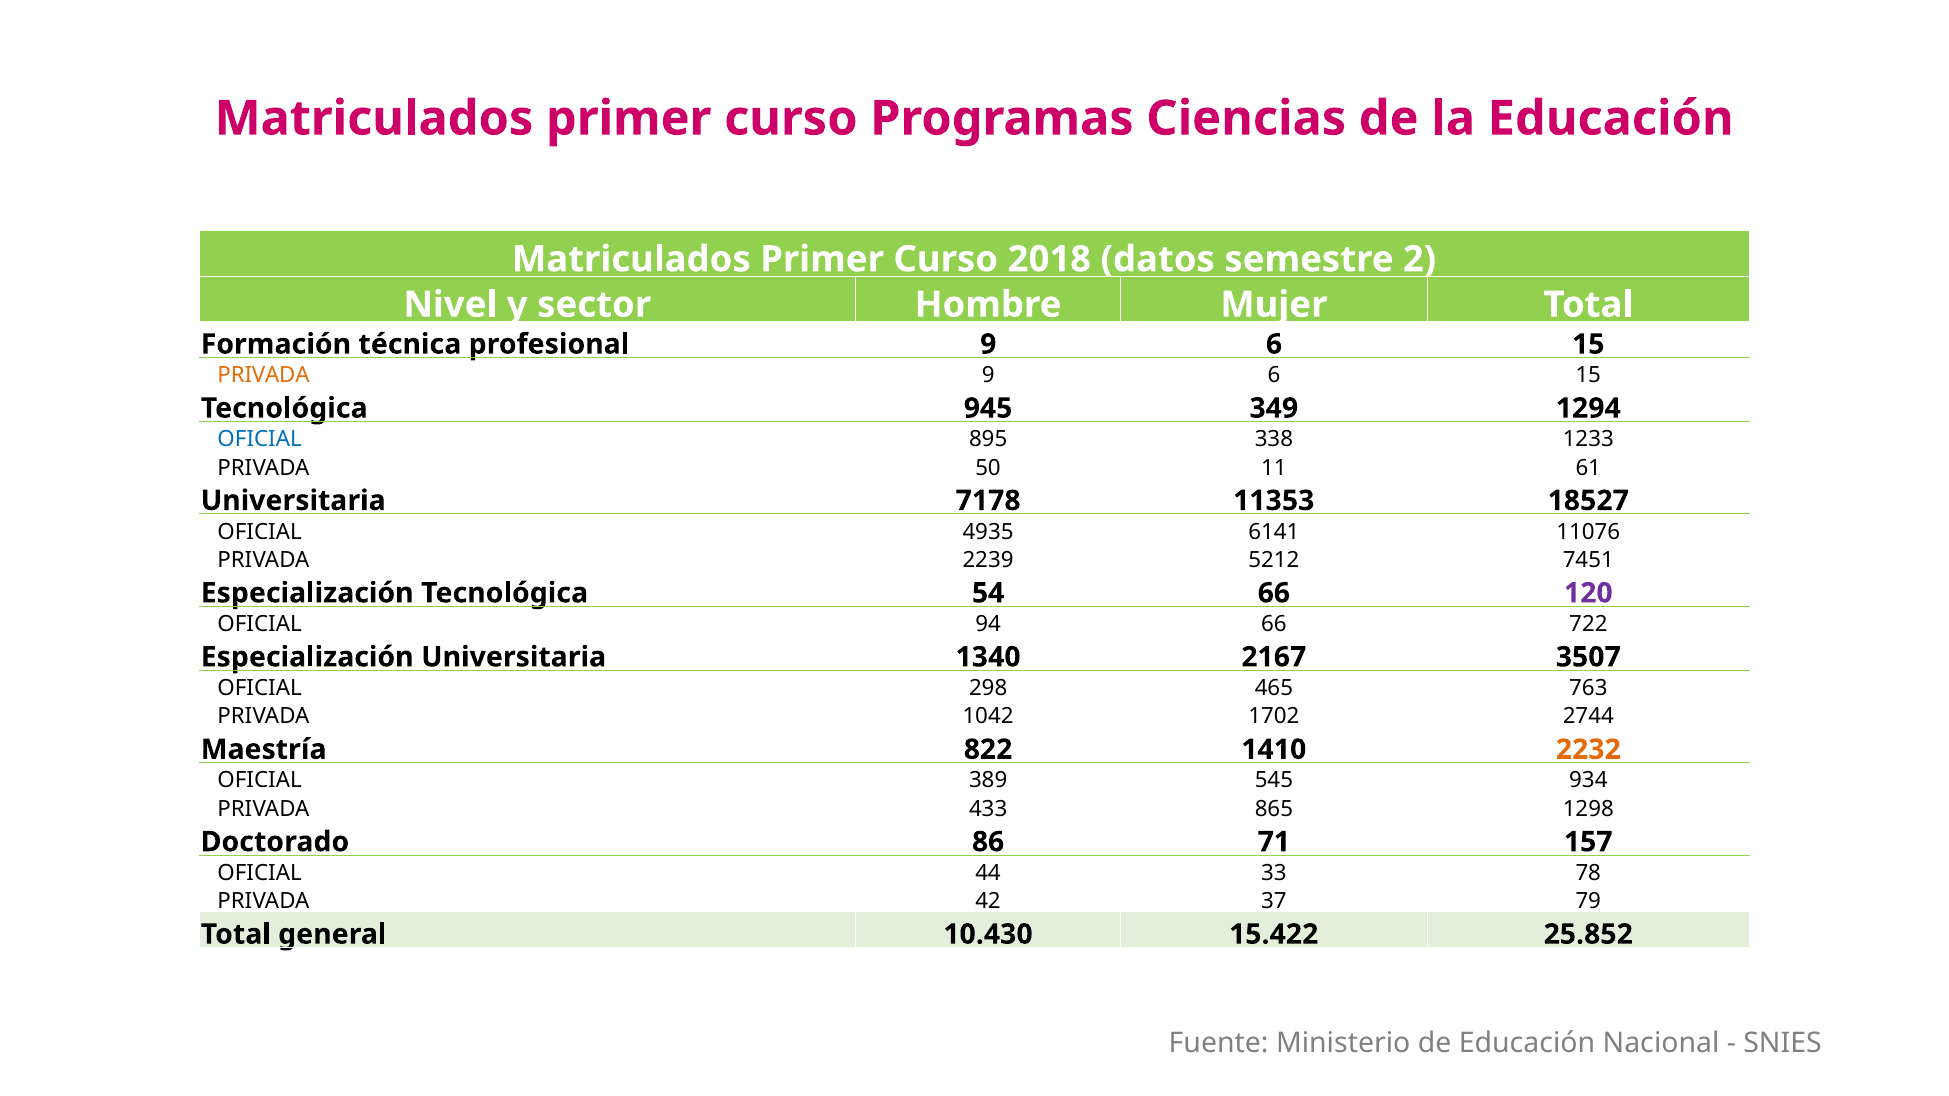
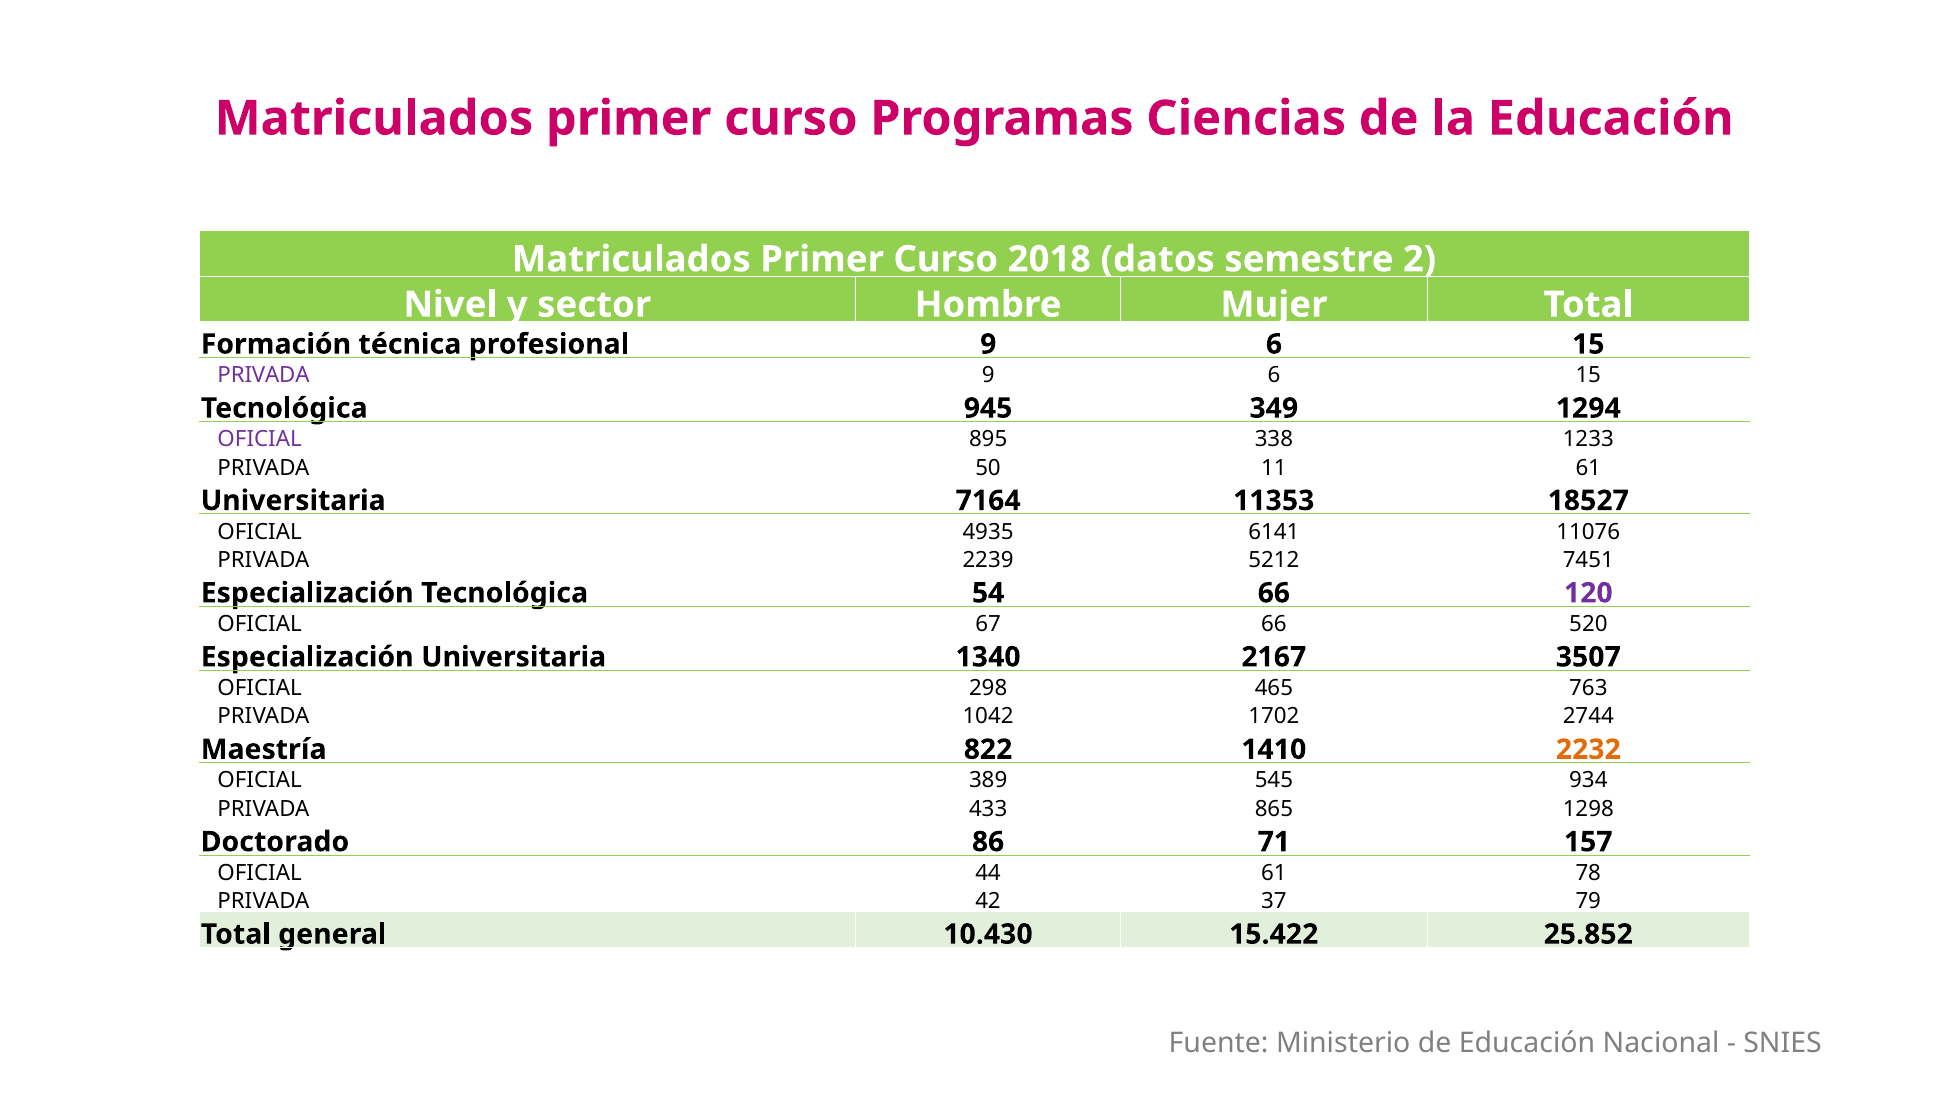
PRIVADA at (264, 375) colour: orange -> purple
OFICIAL at (260, 439) colour: blue -> purple
7178: 7178 -> 7164
94: 94 -> 67
722: 722 -> 520
44 33: 33 -> 61
